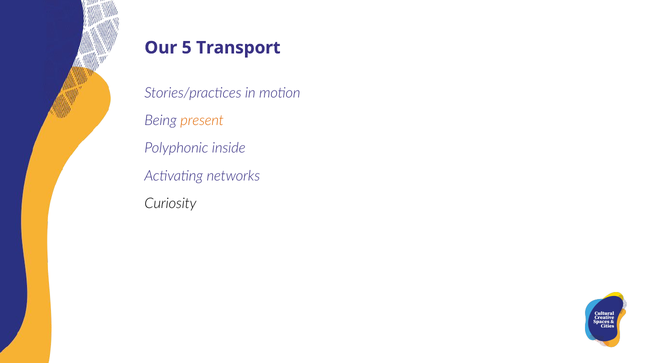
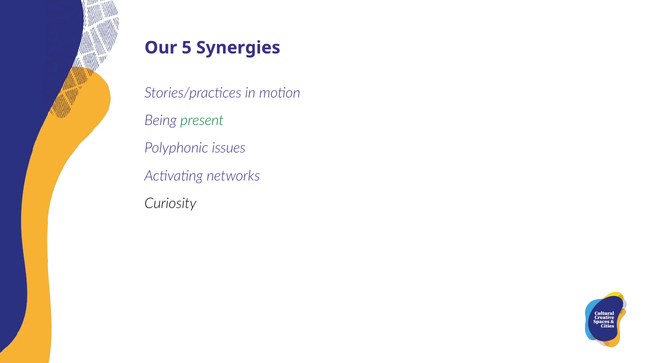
Transport: Transport -> Synergies
present colour: orange -> green
inside: inside -> issues
